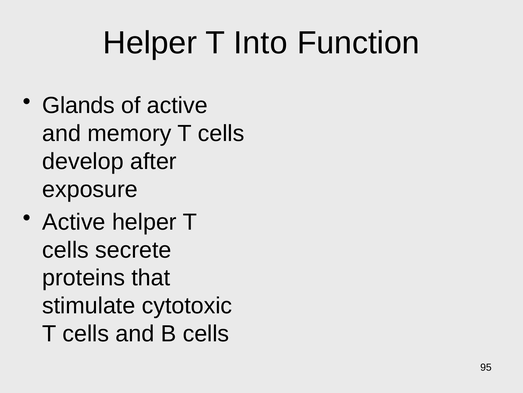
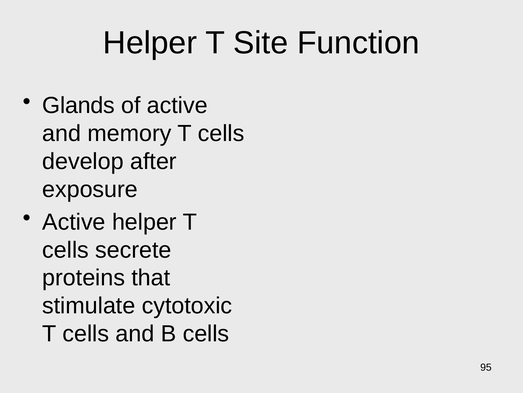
Into: Into -> Site
